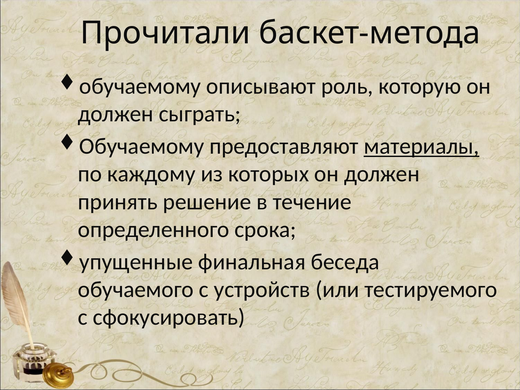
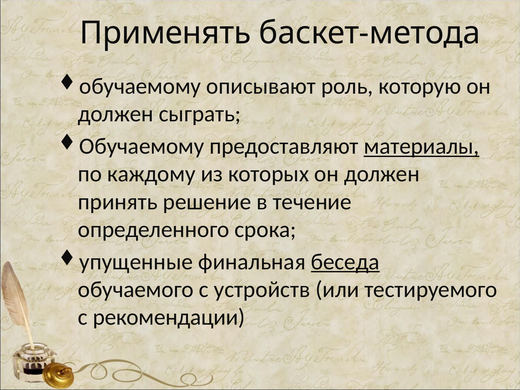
Прочитали: Прочитали -> Применять
беседа underline: none -> present
сфокусировать: сфокусировать -> рекомендации
